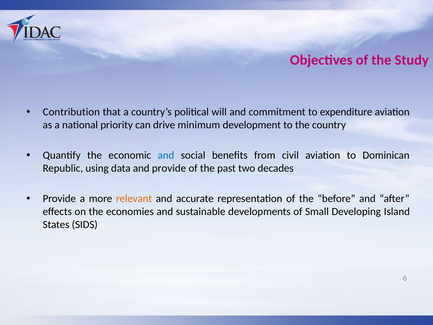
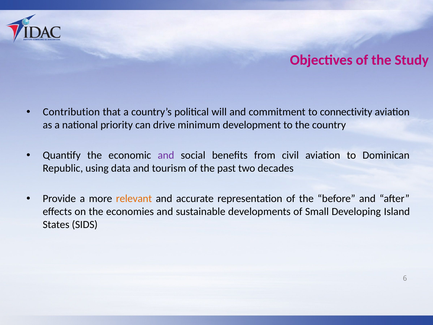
expenditure: expenditure -> connectivity
and at (166, 155) colour: blue -> purple
and provide: provide -> tourism
